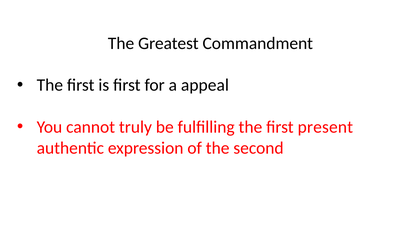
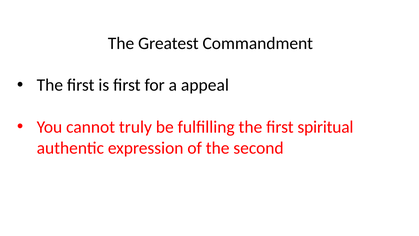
present: present -> spiritual
